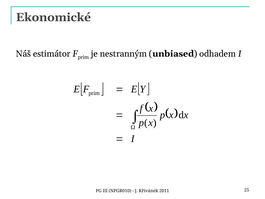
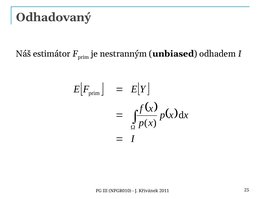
Ekonomické: Ekonomické -> Odhadovaný
